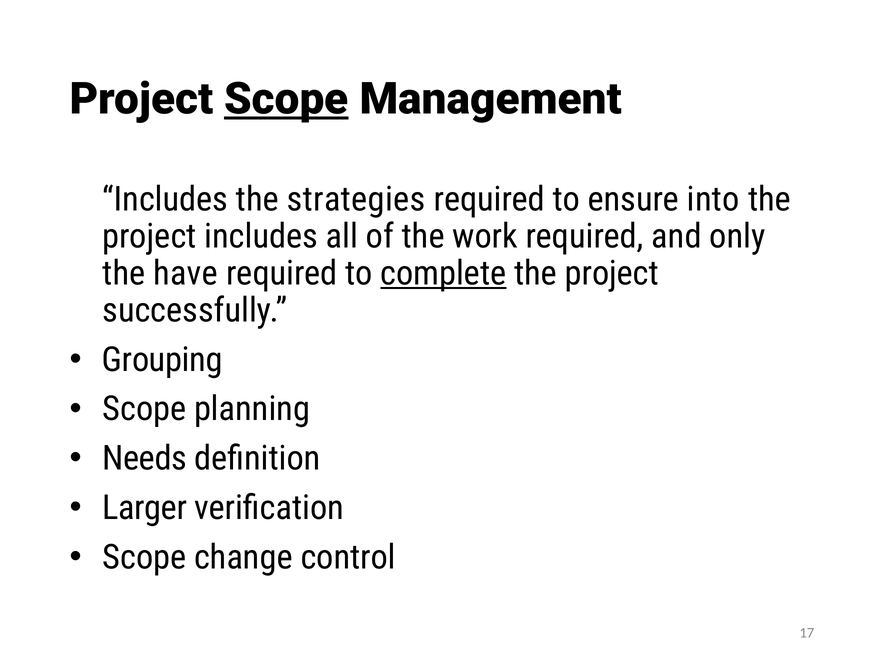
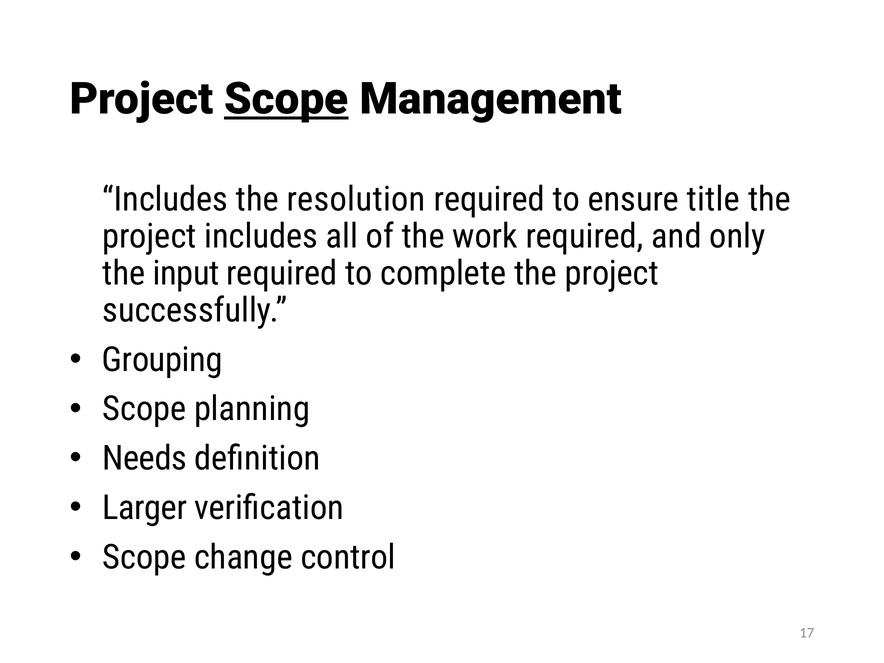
strategies: strategies -> resolution
into: into -> title
have: have -> input
complete underline: present -> none
